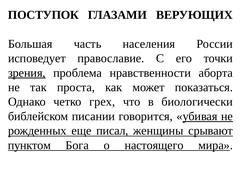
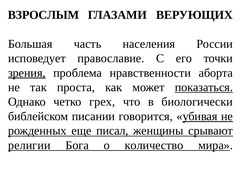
ПОСТУПОК: ПОСТУПОК -> ВЗРОСЛЫМ
показаться underline: none -> present
пунктом: пунктом -> религии
настоящего: настоящего -> количество
